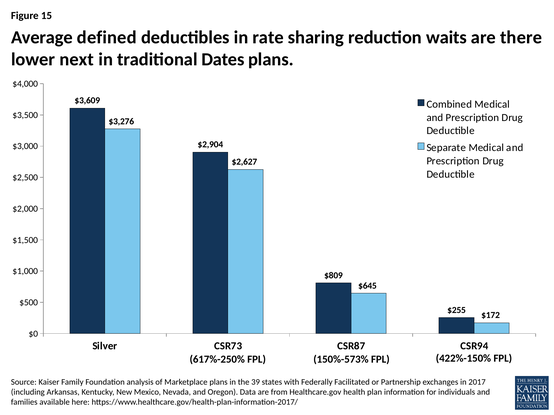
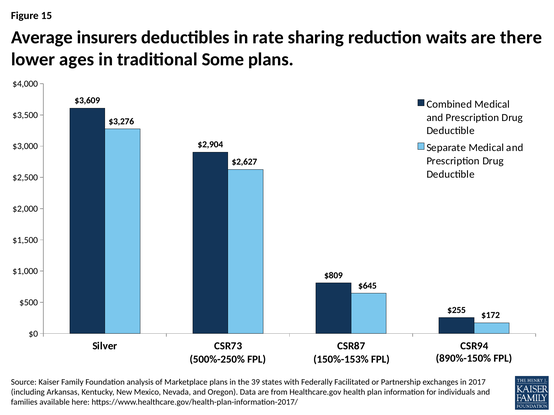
defined: defined -> insurers
next: next -> ages
Dates: Dates -> Some
617%-250%: 617%-250% -> 500%-250%
150%-573%: 150%-573% -> 150%-153%
422%-150%: 422%-150% -> 890%-150%
